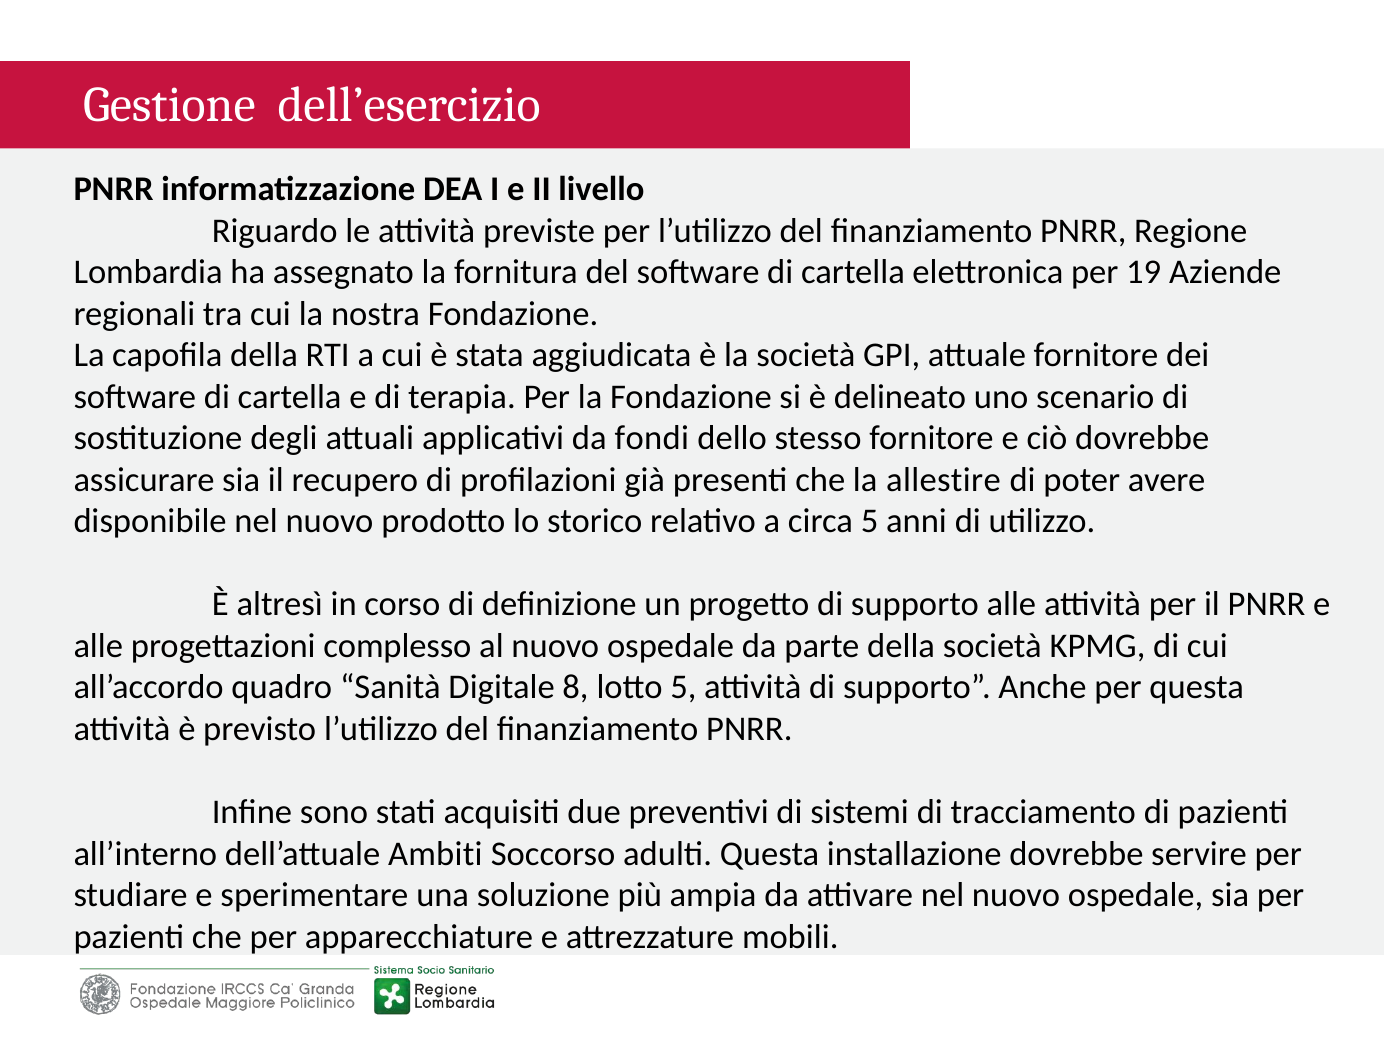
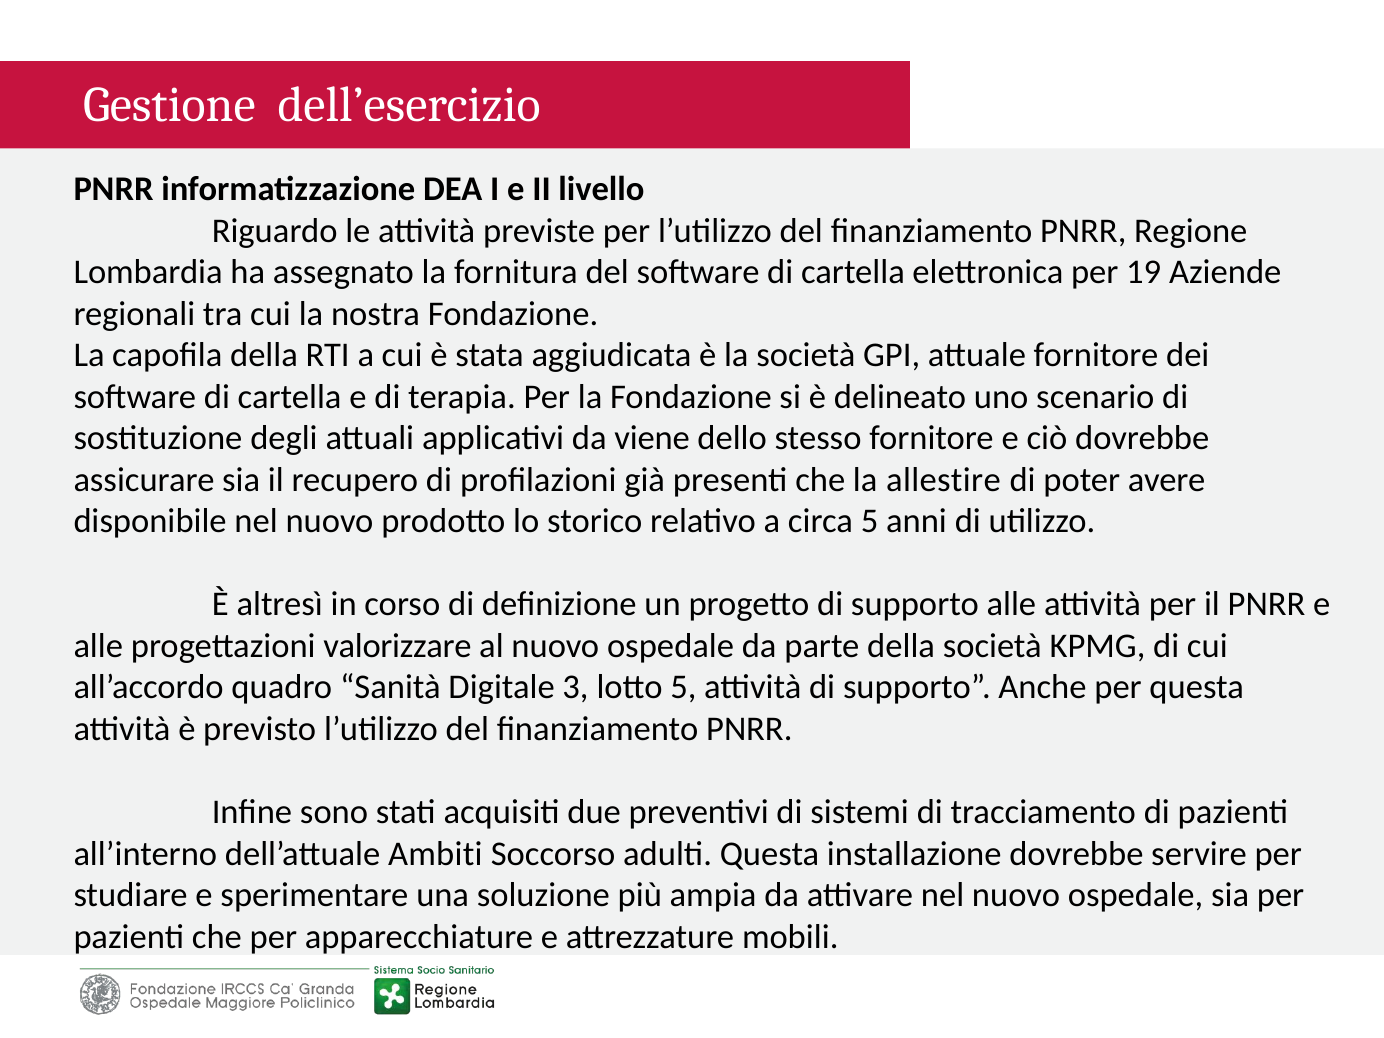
fondi: fondi -> viene
complesso: complesso -> valorizzare
8: 8 -> 3
